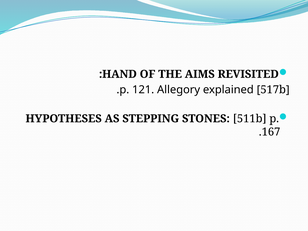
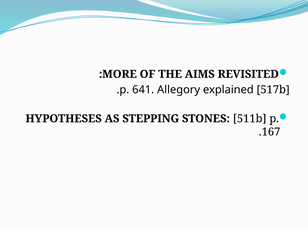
HAND: HAND -> MORE
121: 121 -> 641
